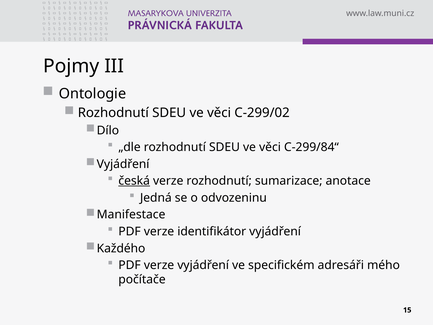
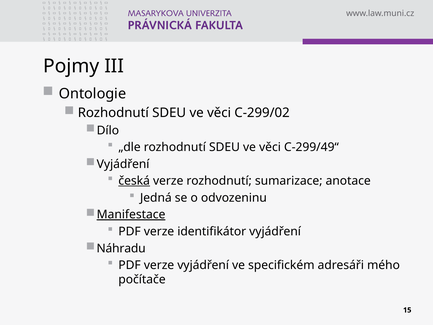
C-299/84“: C-299/84“ -> C-299/49“
Manifestace underline: none -> present
Každého: Každého -> Náhradu
